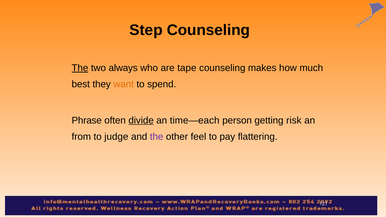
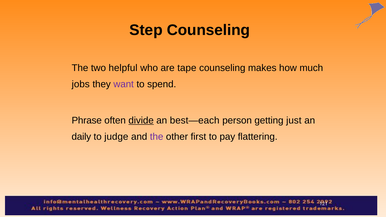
The at (80, 68) underline: present -> none
always: always -> helpful
best: best -> jobs
want colour: orange -> purple
time—each: time—each -> best—each
risk: risk -> just
from: from -> daily
feel: feel -> first
